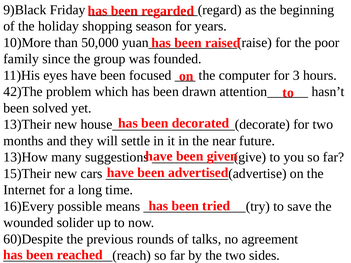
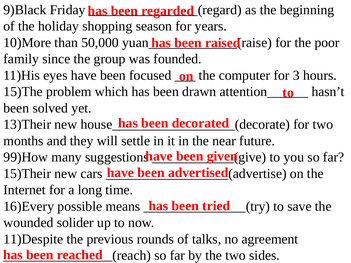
42)The: 42)The -> 15)The
13)How: 13)How -> 99)How
60)Despite: 60)Despite -> 11)Despite
